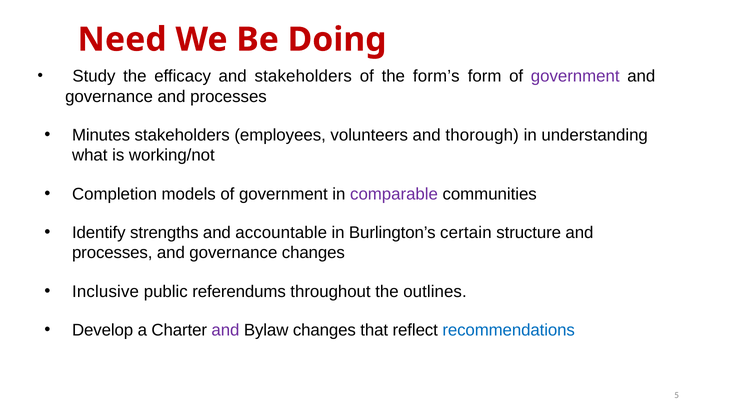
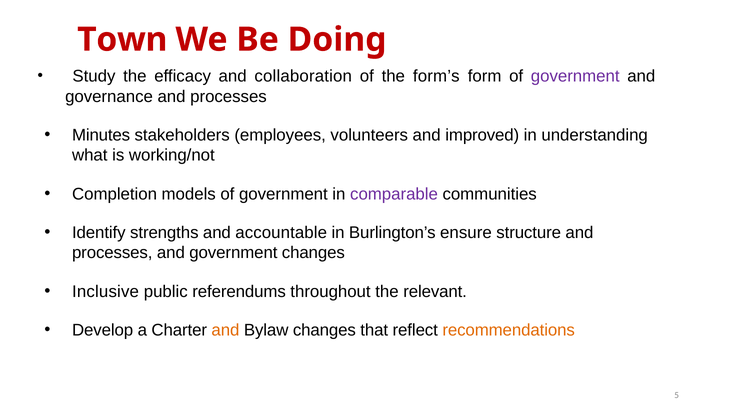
Need: Need -> Town
and stakeholders: stakeholders -> collaboration
thorough: thorough -> improved
certain: certain -> ensure
processes and governance: governance -> government
outlines: outlines -> relevant
and at (225, 330) colour: purple -> orange
recommendations colour: blue -> orange
